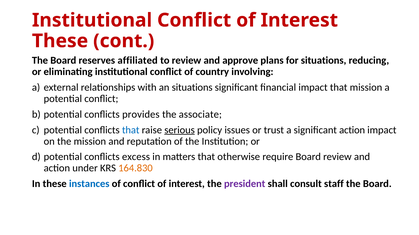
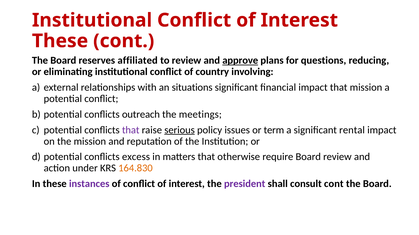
approve underline: none -> present
for situations: situations -> questions
provides: provides -> outreach
associate: associate -> meetings
that at (131, 130) colour: blue -> purple
trust: trust -> term
significant action: action -> rental
instances colour: blue -> purple
consult staff: staff -> cont
